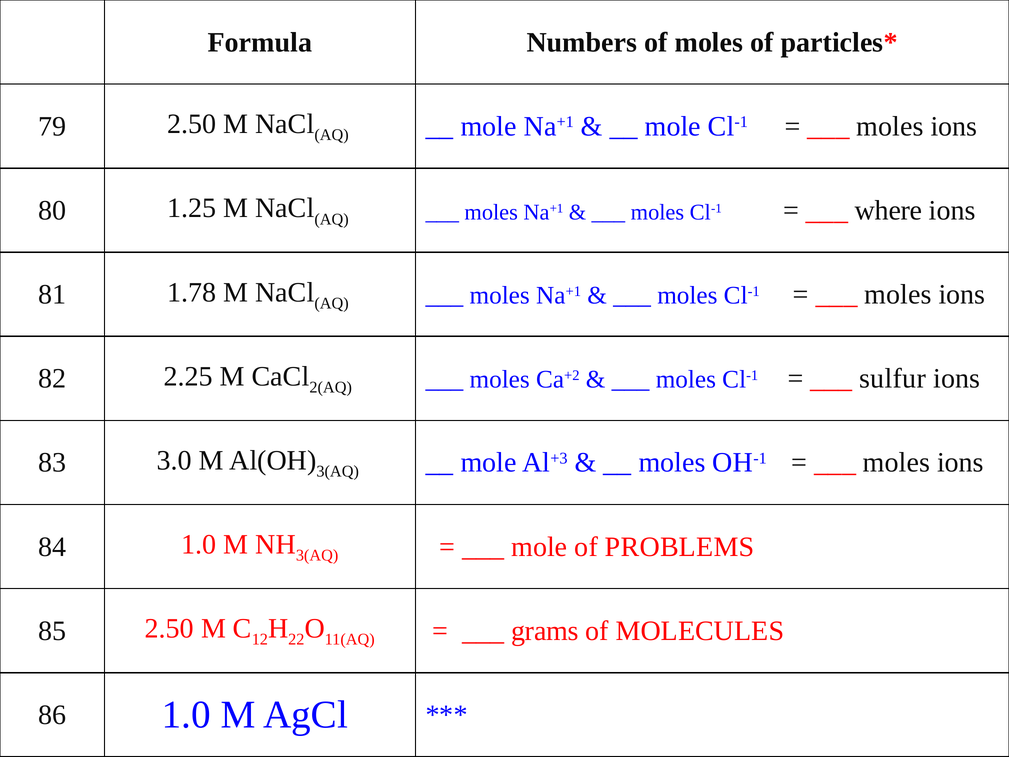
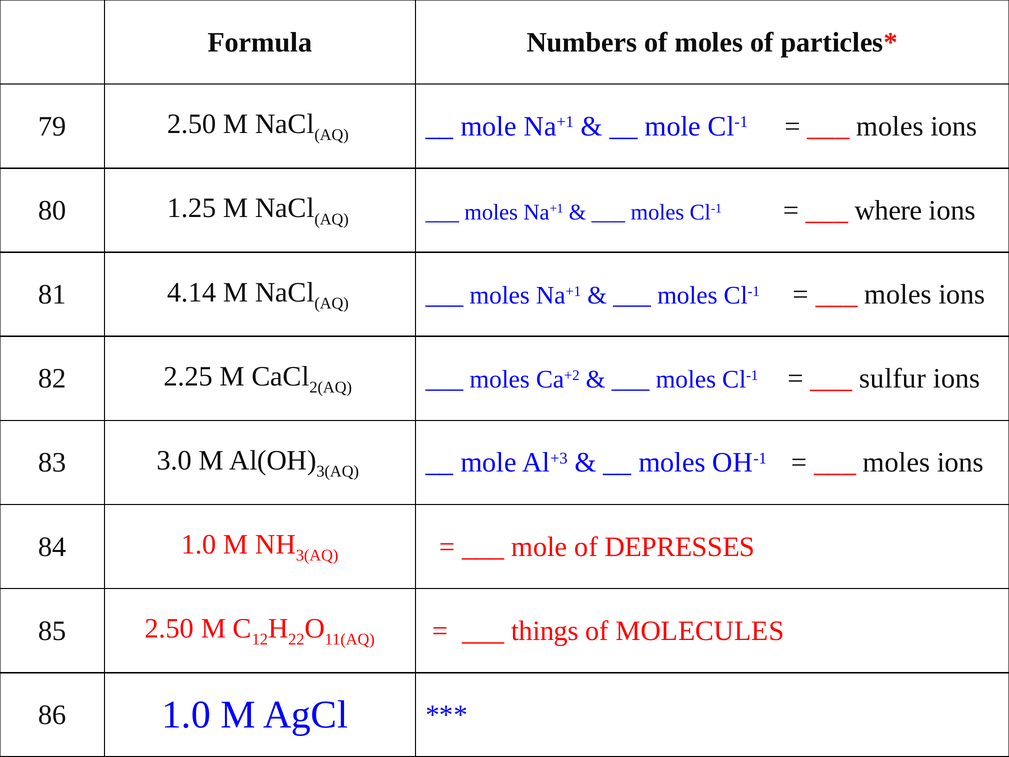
1.78: 1.78 -> 4.14
PROBLEMS: PROBLEMS -> DEPRESSES
grams: grams -> things
